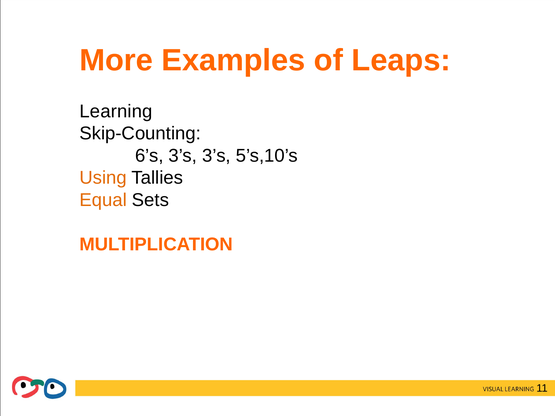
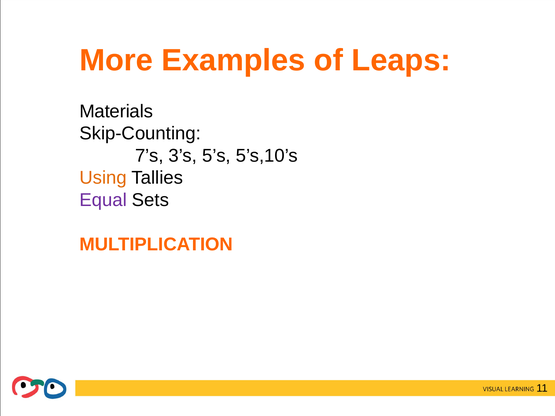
Learning: Learning -> Materials
6’s: 6’s -> 7’s
3’s 3’s: 3’s -> 5’s
Equal colour: orange -> purple
